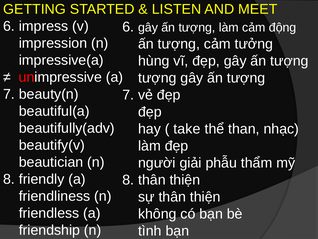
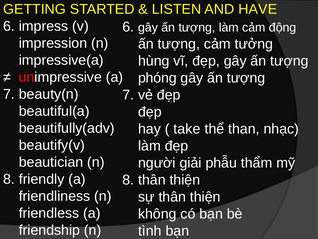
MEET: MEET -> HAVE
tượng at (157, 78): tượng -> phóng
